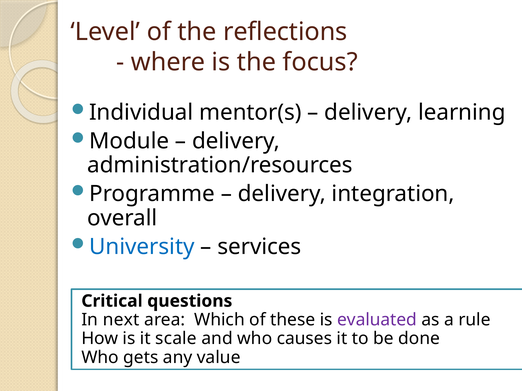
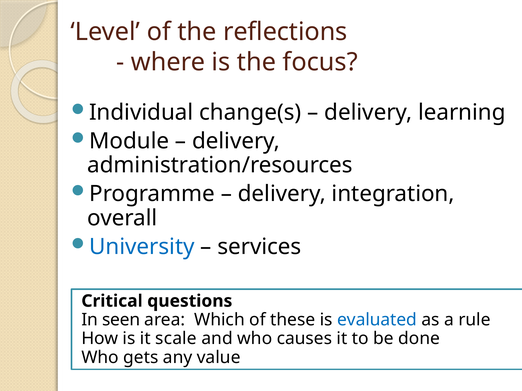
mentor(s: mentor(s -> change(s
next: next -> seen
evaluated colour: purple -> blue
